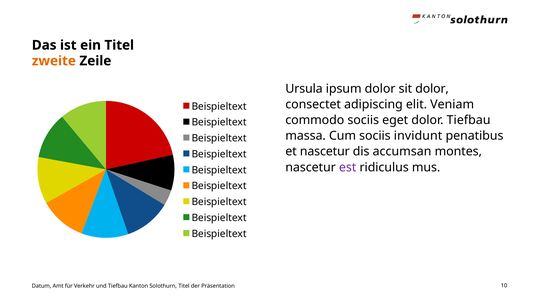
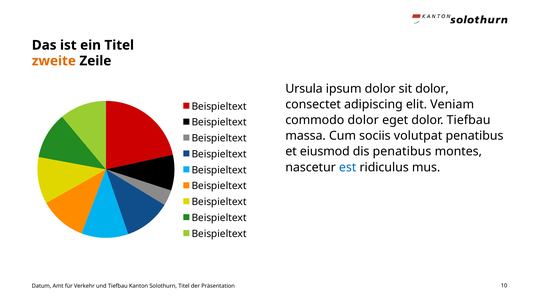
commodo sociis: sociis -> dolor
invidunt: invidunt -> volutpat
et nascetur: nascetur -> eiusmod
dis accumsan: accumsan -> penatibus
est colour: purple -> blue
